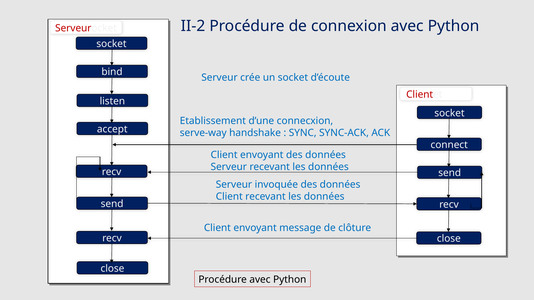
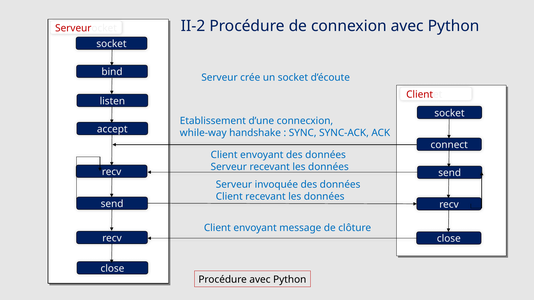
serve-way: serve-way -> while-way
